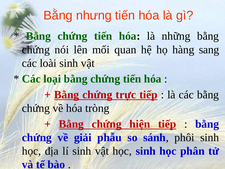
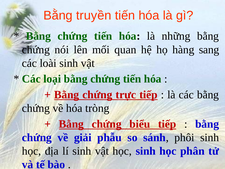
nhưng: nhưng -> truyền
hiện: hiện -> biểu
